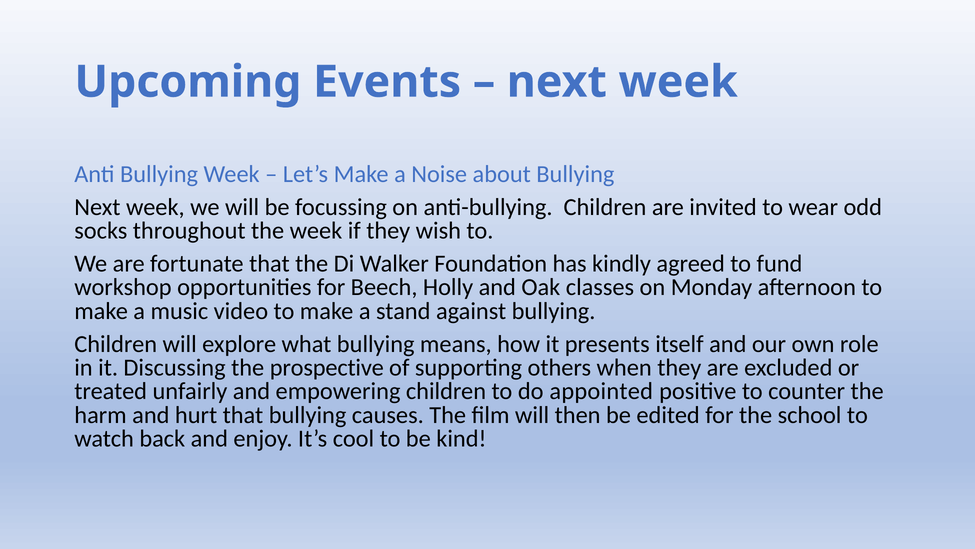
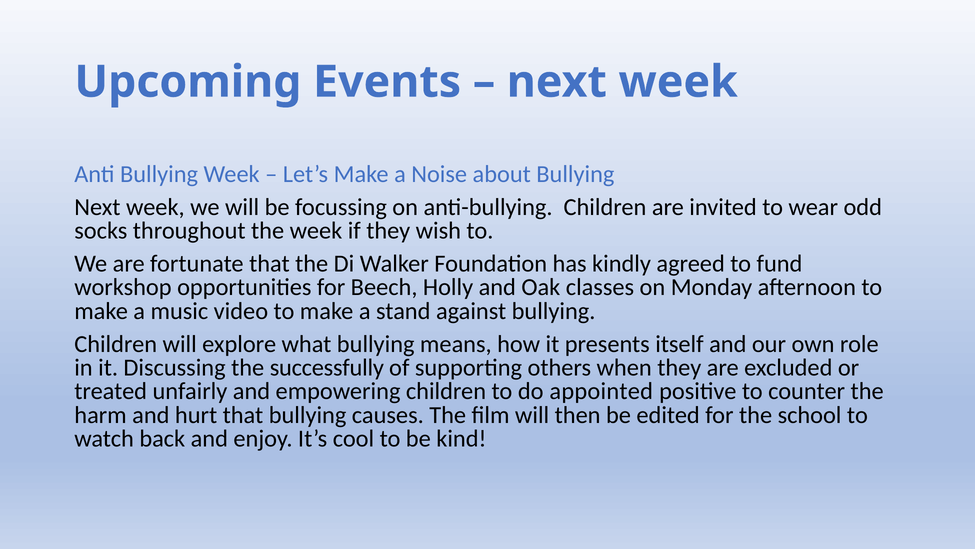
prospective: prospective -> successfully
